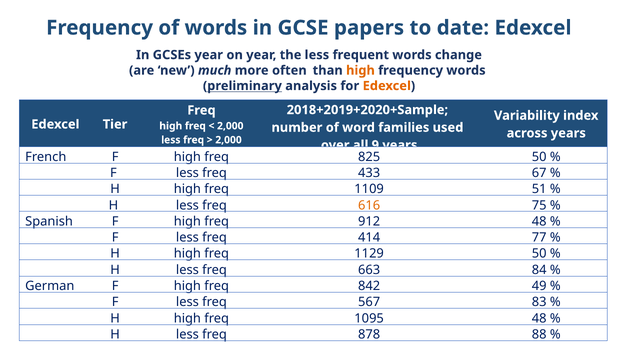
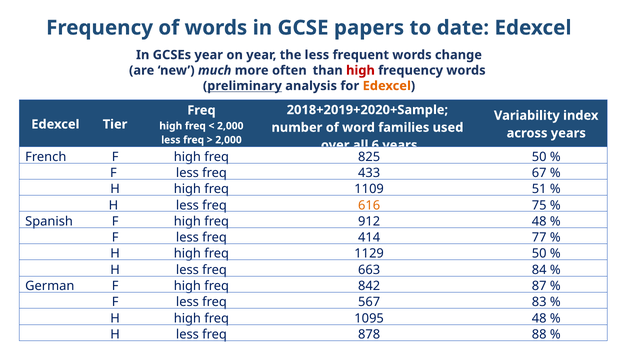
high at (360, 70) colour: orange -> red
9: 9 -> 6
49: 49 -> 87
